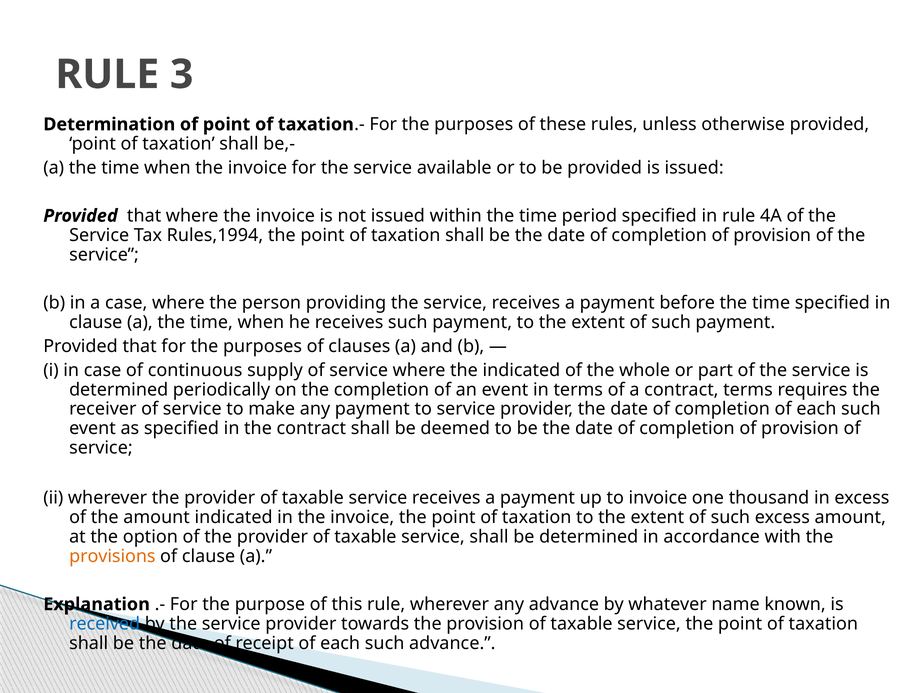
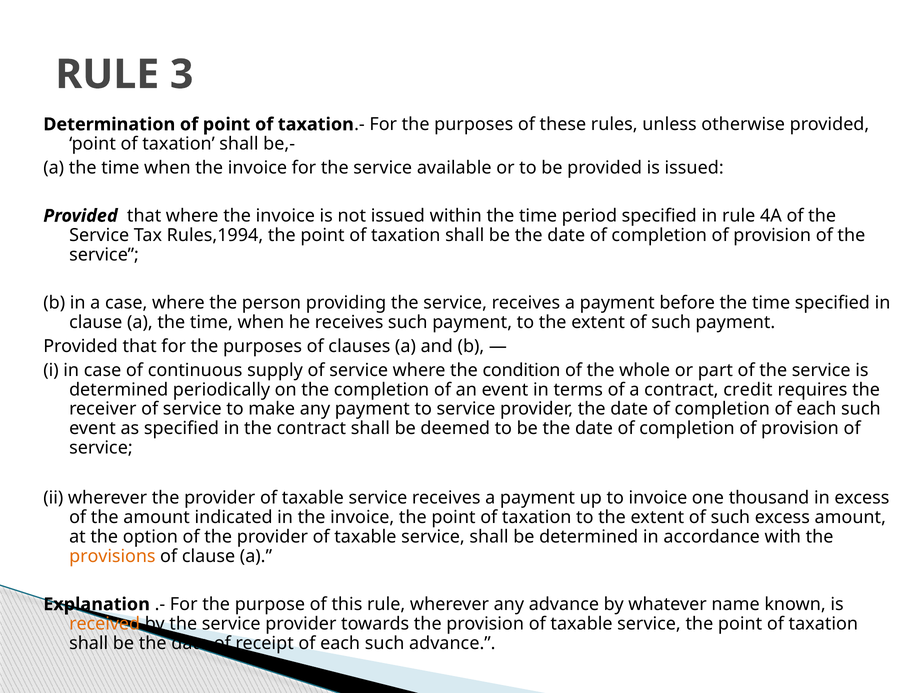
the indicated: indicated -> condition
contract terms: terms -> credit
received colour: blue -> orange
